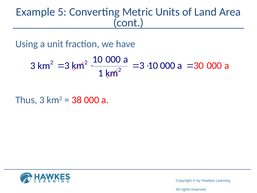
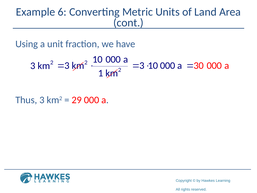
5: 5 -> 6
38: 38 -> 29
